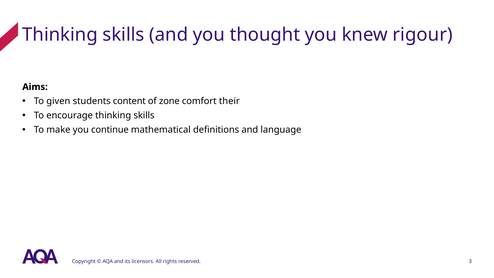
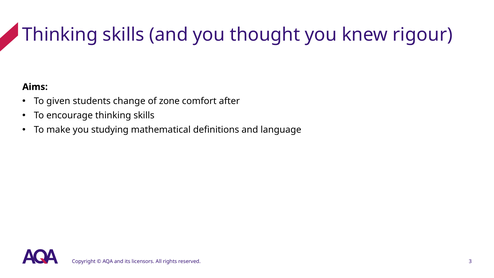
content: content -> change
their: their -> after
continue: continue -> studying
